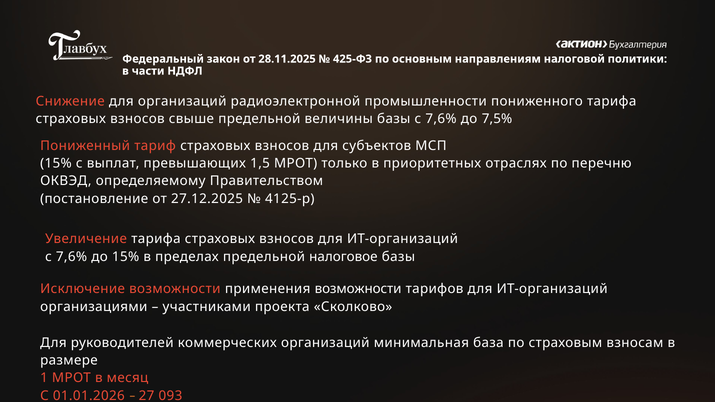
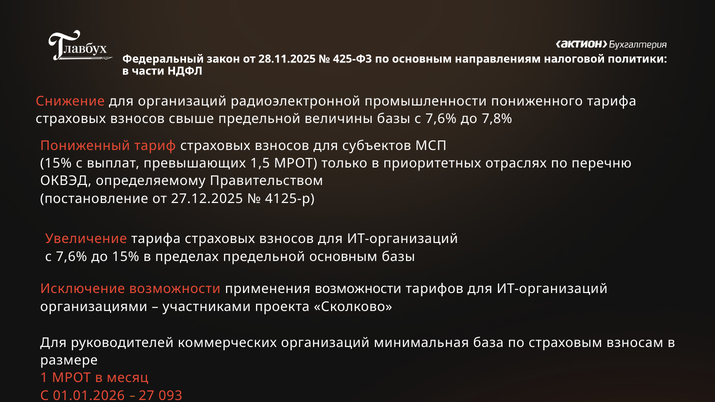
7,5%: 7,5% -> 7,8%
предельной налоговое: налоговое -> основным
